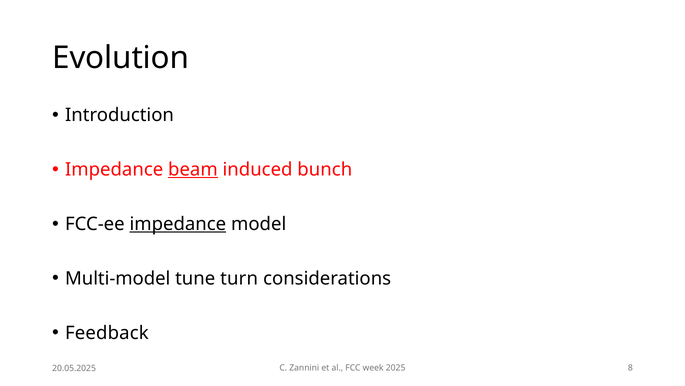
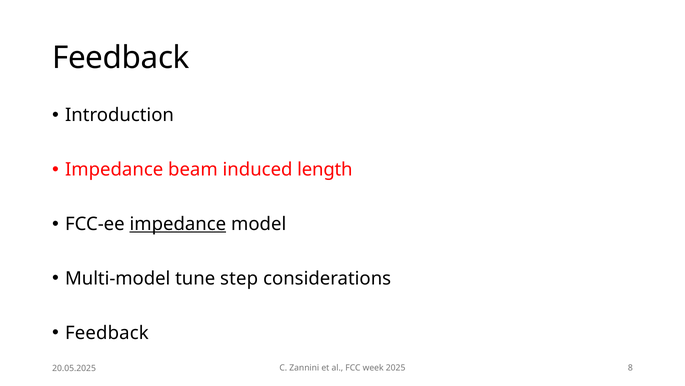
Evolution at (121, 58): Evolution -> Feedback
beam underline: present -> none
bunch: bunch -> length
turn: turn -> step
